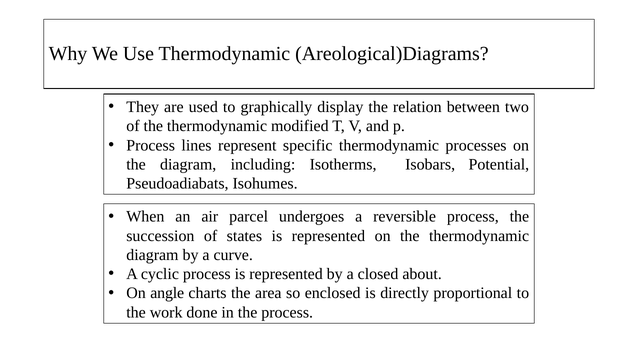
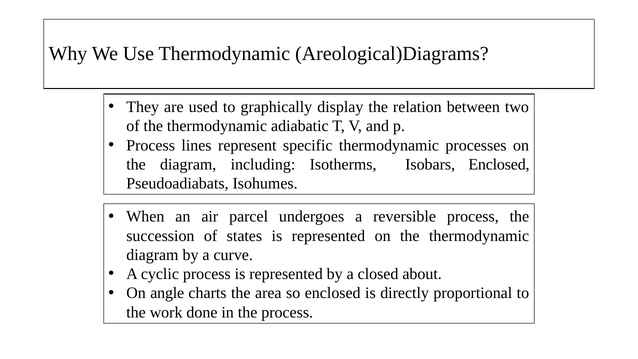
modified: modified -> adiabatic
Isobars Potential: Potential -> Enclosed
